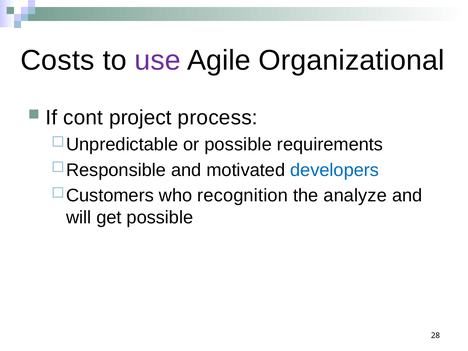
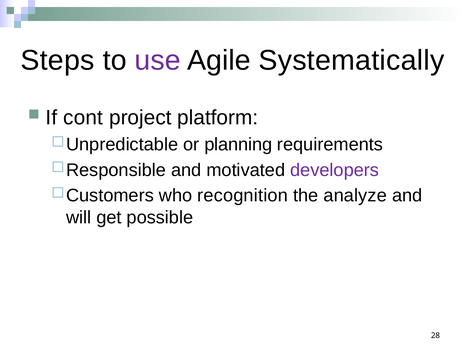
Costs: Costs -> Steps
Organizational: Organizational -> Systematically
process: process -> platform
or possible: possible -> planning
developers colour: blue -> purple
